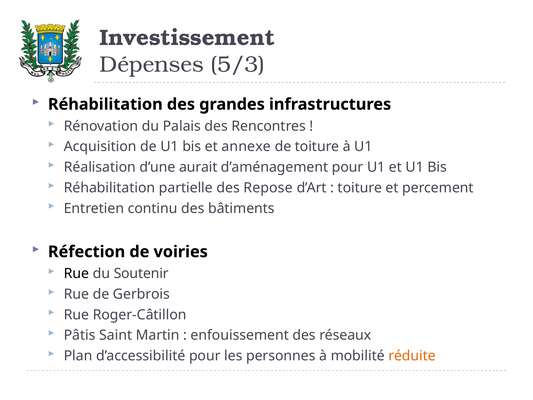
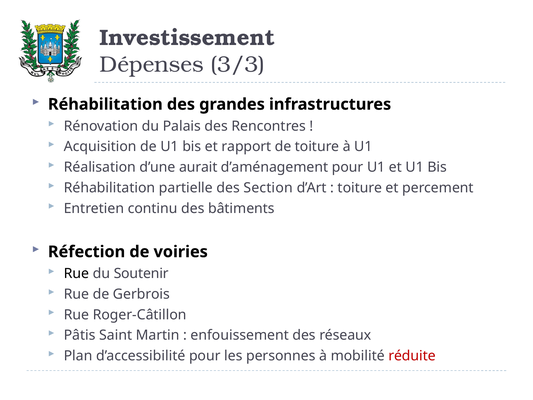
5/3: 5/3 -> 3/3
annexe: annexe -> rapport
Repose: Repose -> Section
réduite colour: orange -> red
